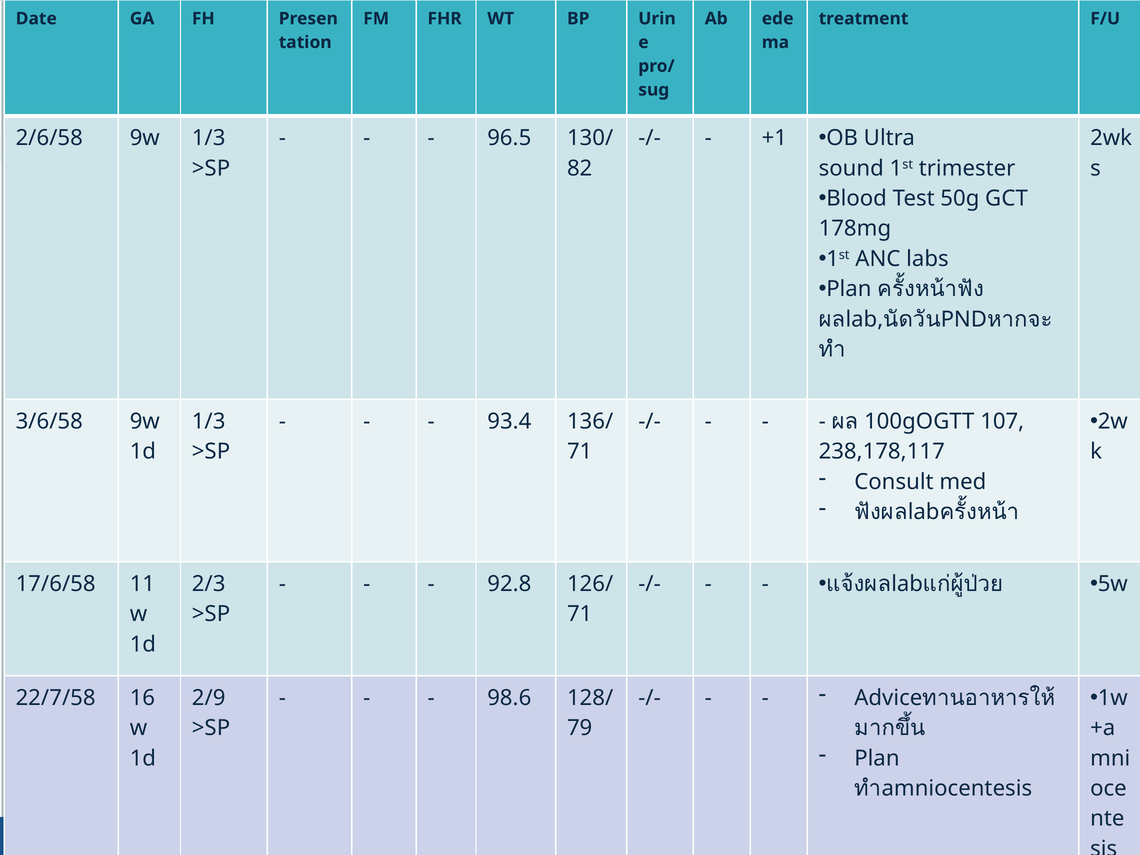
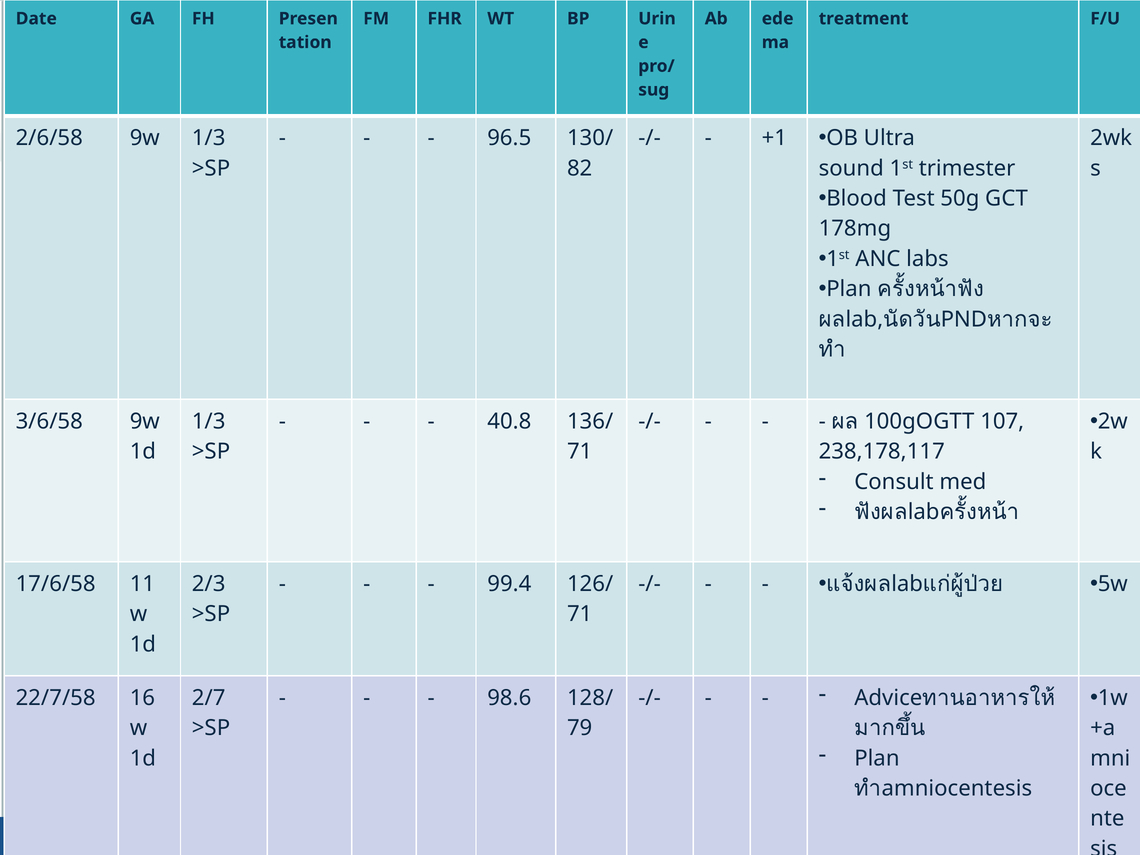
93.4: 93.4 -> 40.8
92.8: 92.8 -> 99.4
2/9: 2/9 -> 2/7
